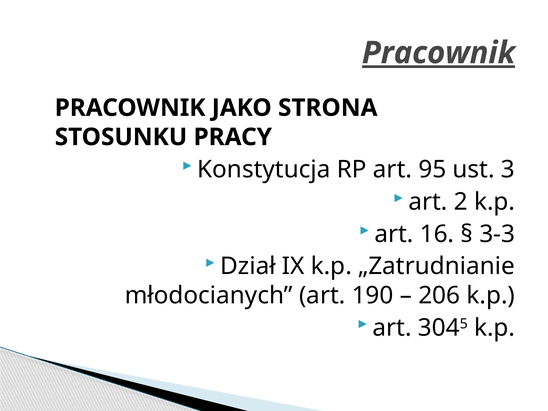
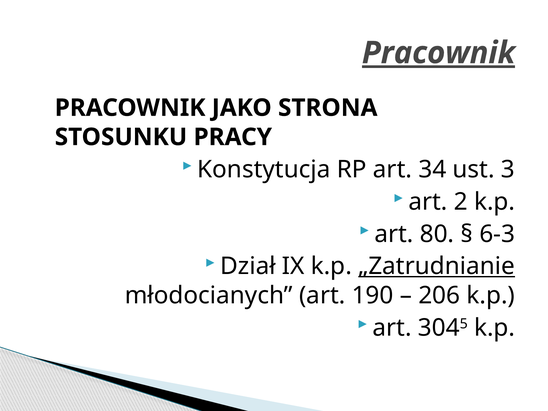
95: 95 -> 34
16: 16 -> 80
3-3: 3-3 -> 6-3
„Zatrudnianie underline: none -> present
